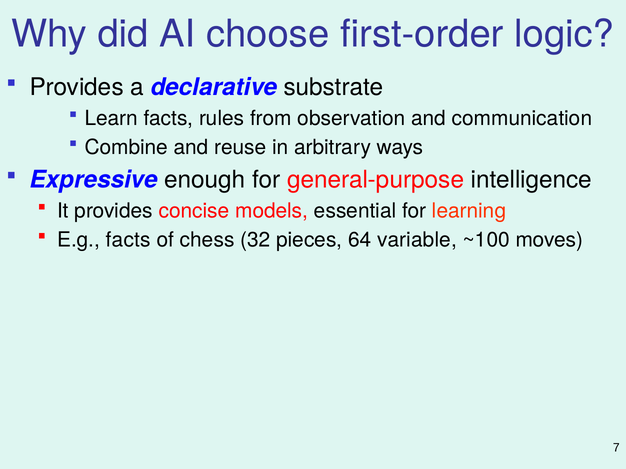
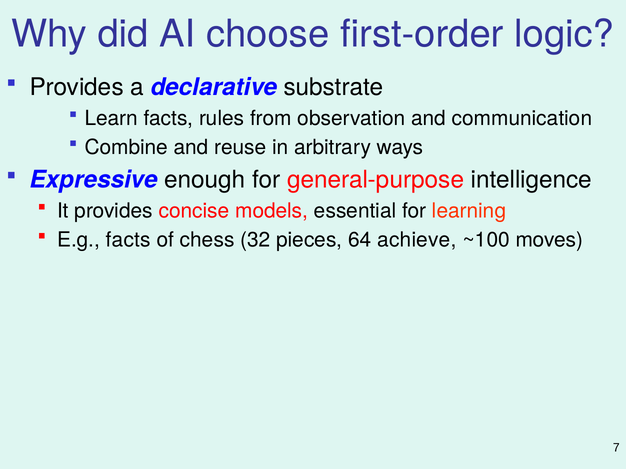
variable: variable -> achieve
